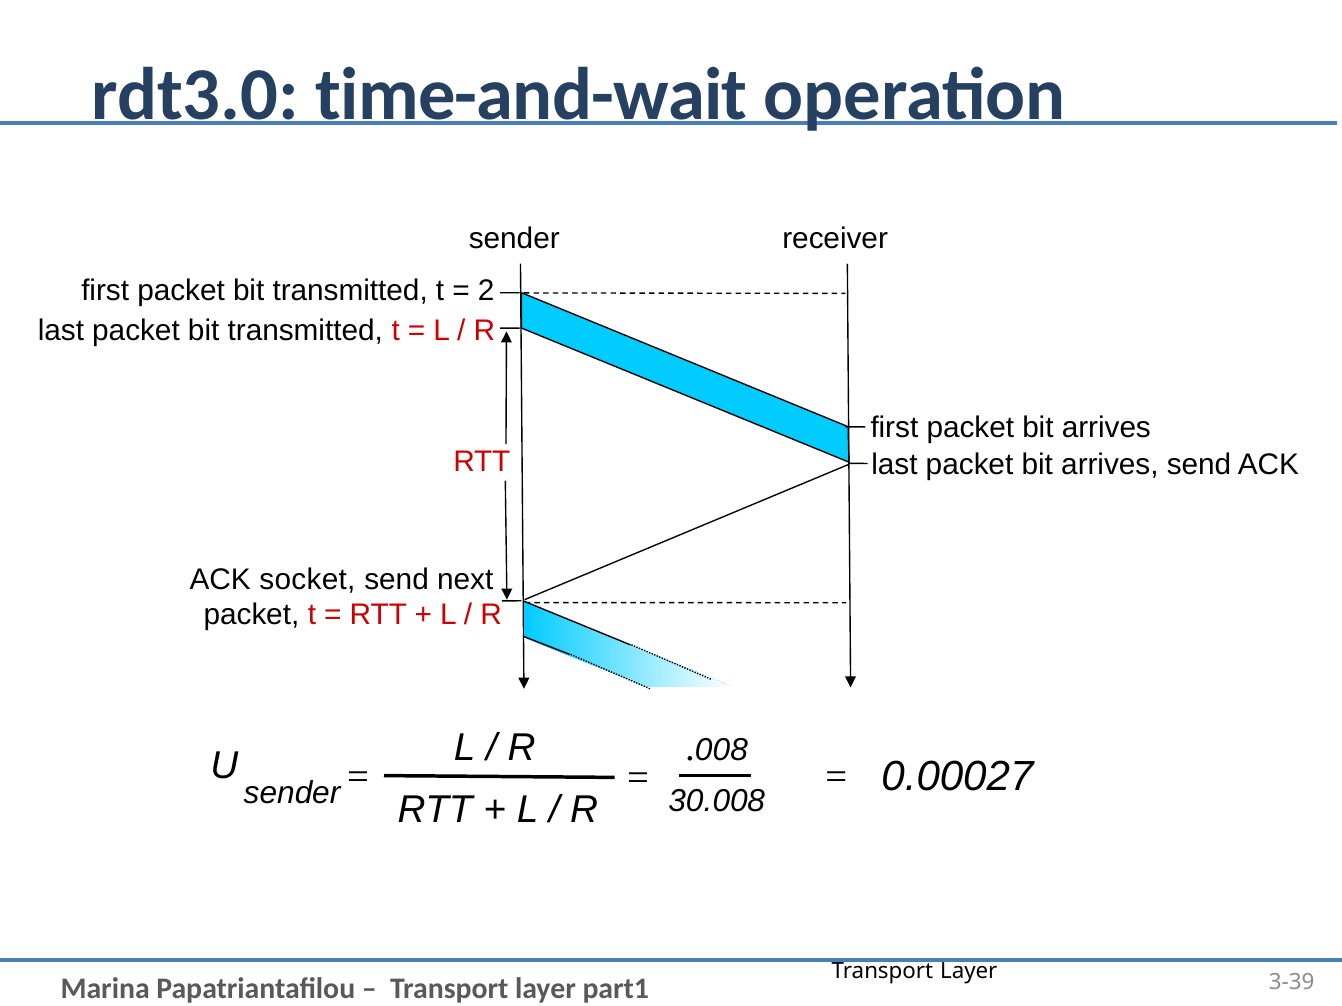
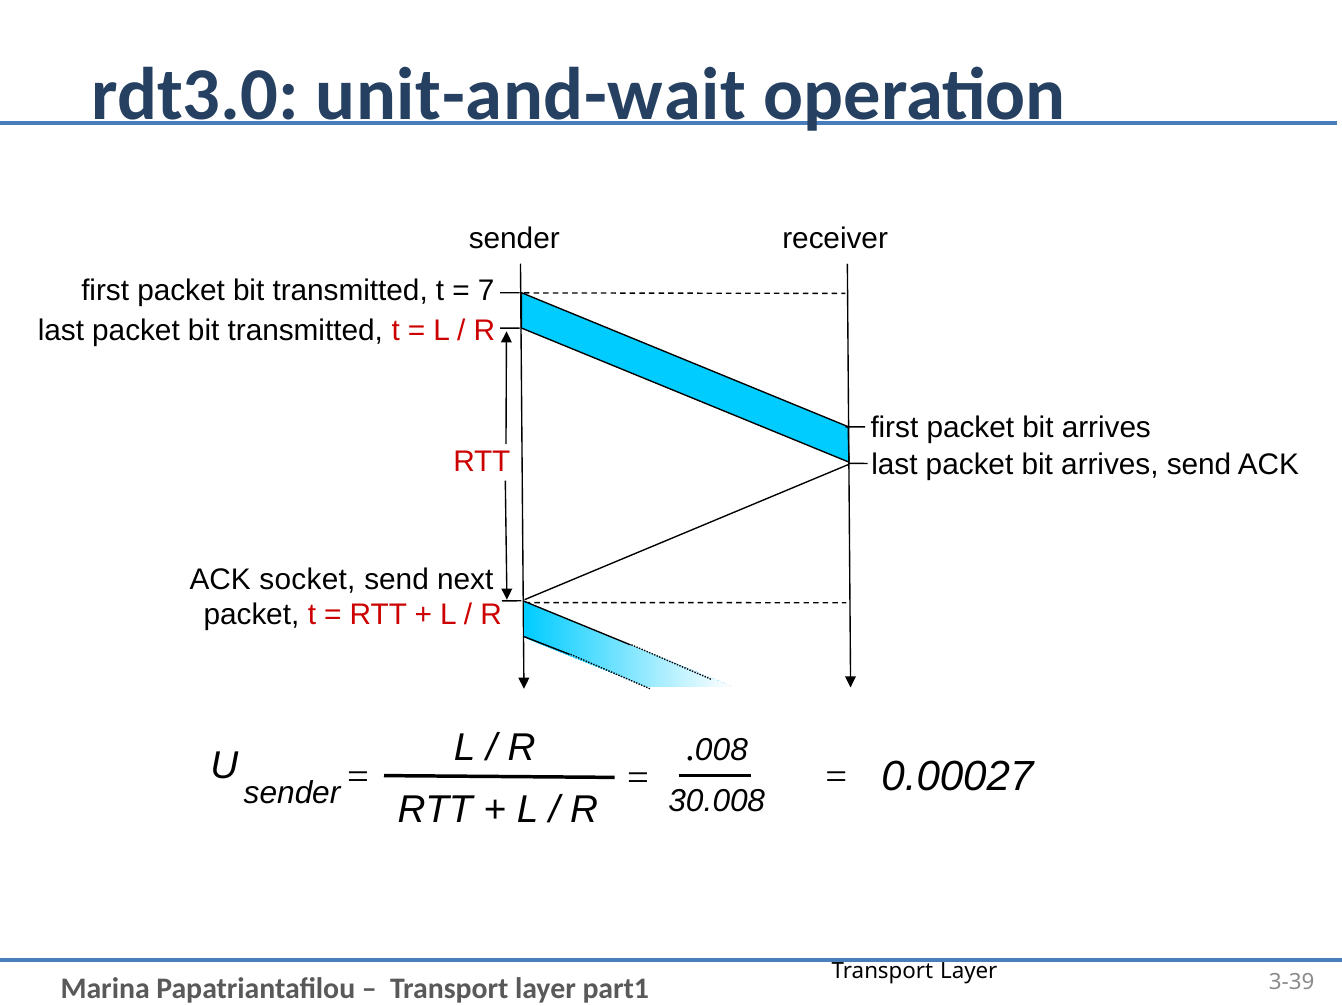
time-and-wait: time-and-wait -> unit-and-wait
2: 2 -> 7
